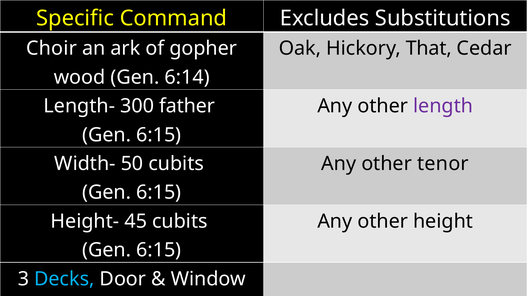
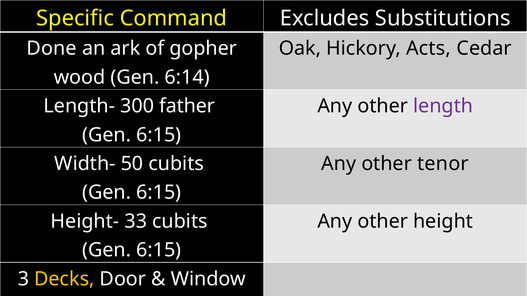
Choir: Choir -> Done
That: That -> Acts
45: 45 -> 33
Decks colour: light blue -> yellow
